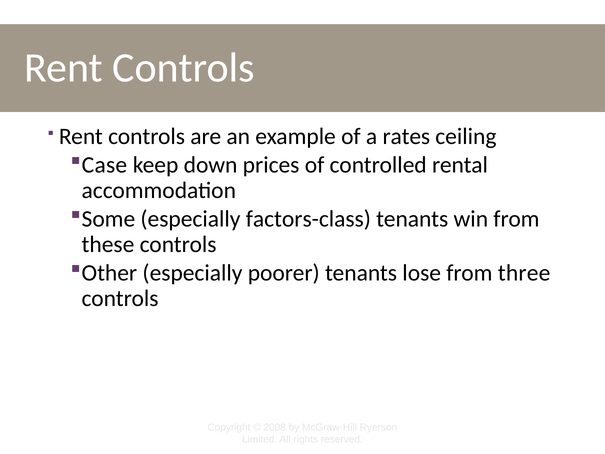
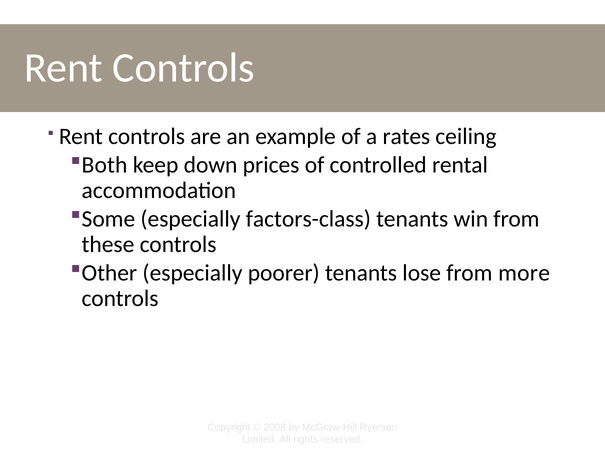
Case: Case -> Both
three: three -> more
